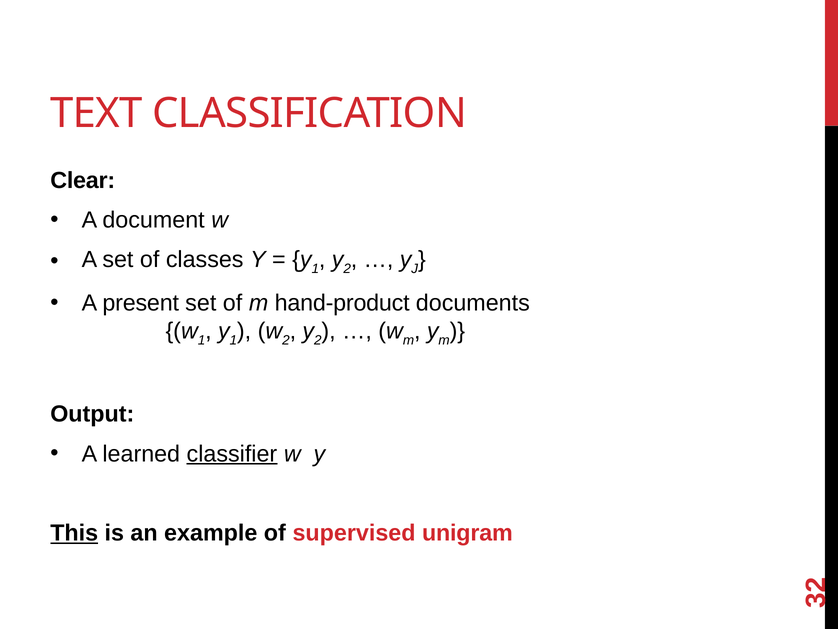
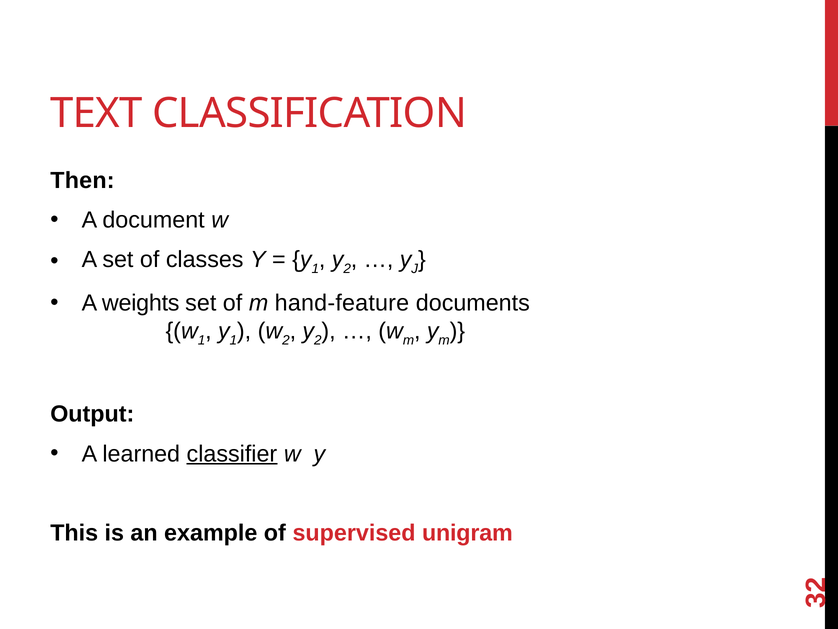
Clear: Clear -> Then
present: present -> weights
hand-product: hand-product -> hand-feature
This underline: present -> none
